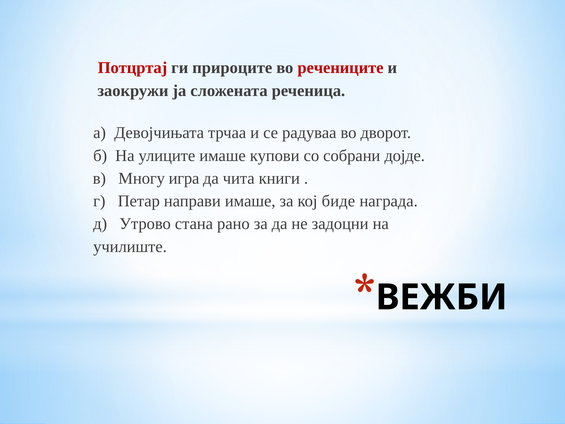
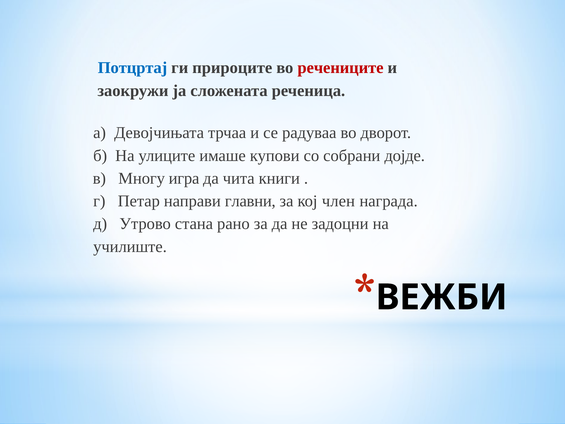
Потцртај colour: red -> blue
направи имаше: имаше -> главни
биде: биде -> член
